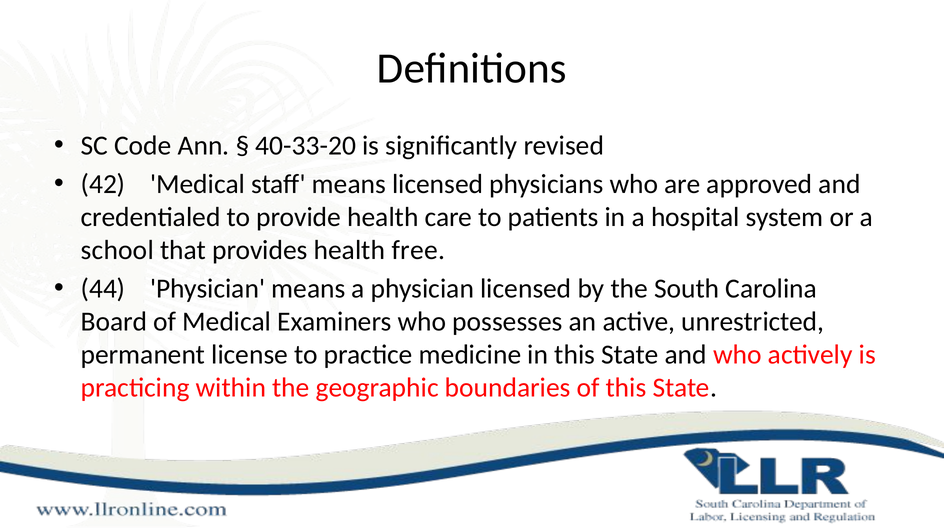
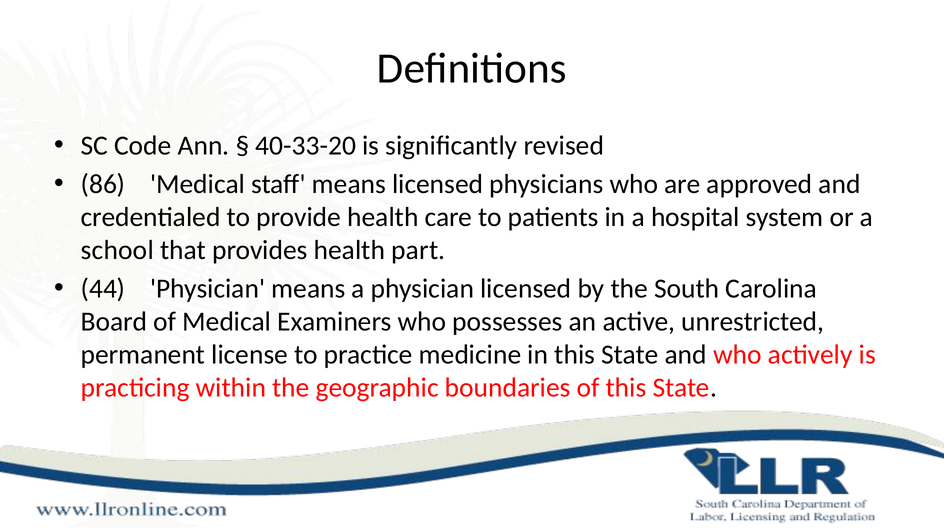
42: 42 -> 86
free: free -> part
